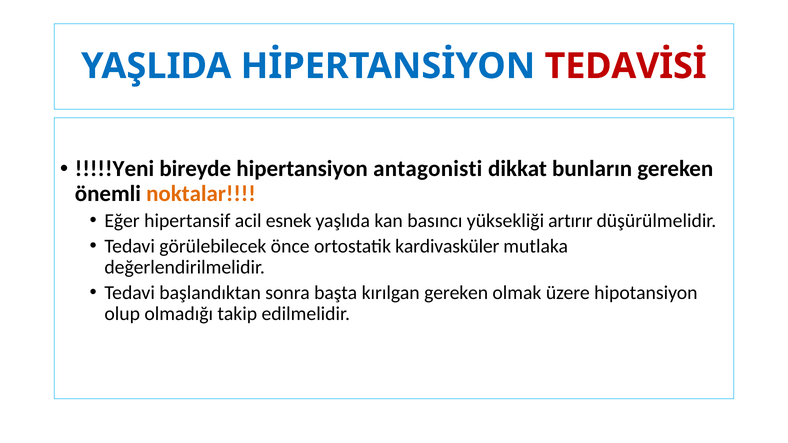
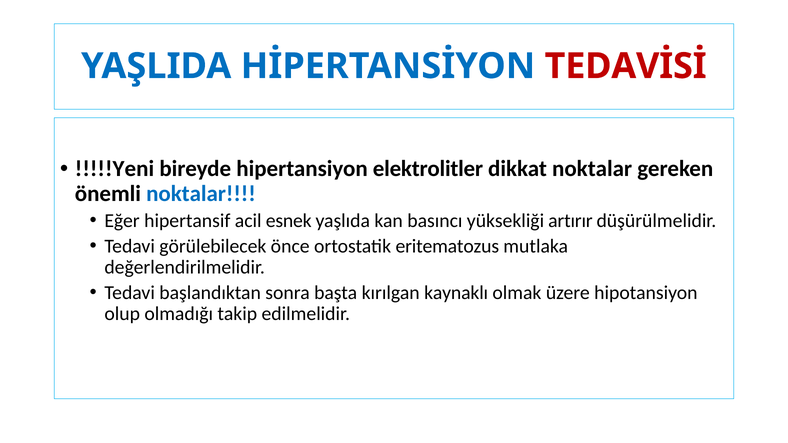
antagonisti: antagonisti -> elektrolitler
dikkat bunların: bunların -> noktalar
noktalar at (201, 194) colour: orange -> blue
kardivasküler: kardivasküler -> eritematozus
kırılgan gereken: gereken -> kaynaklı
